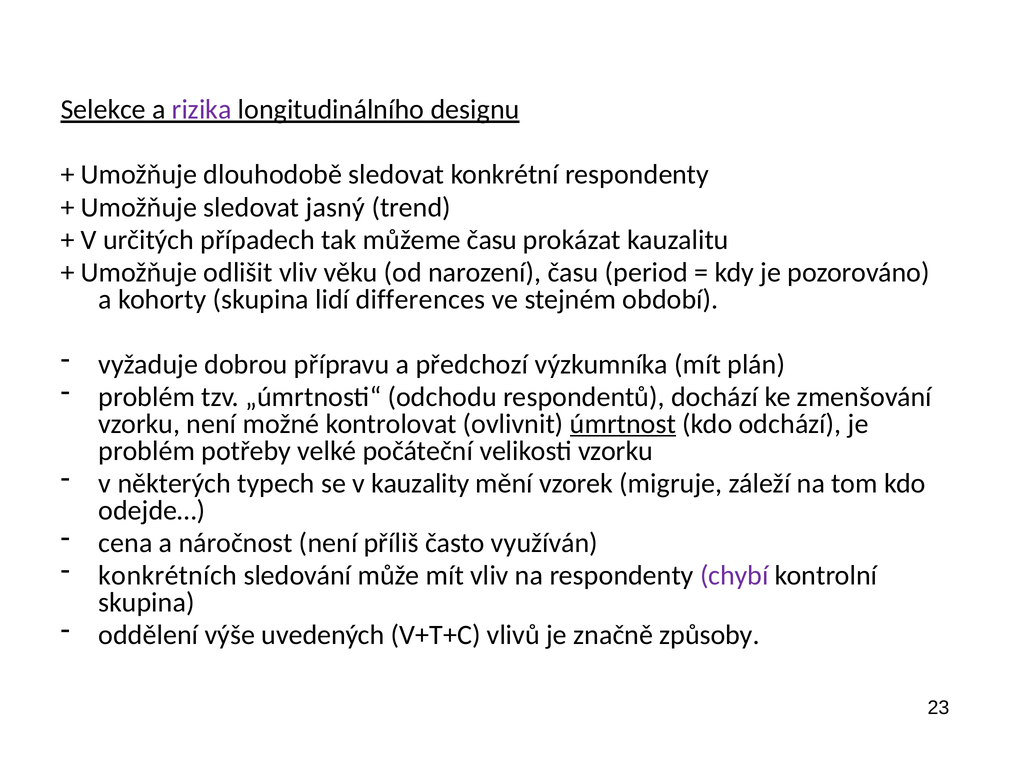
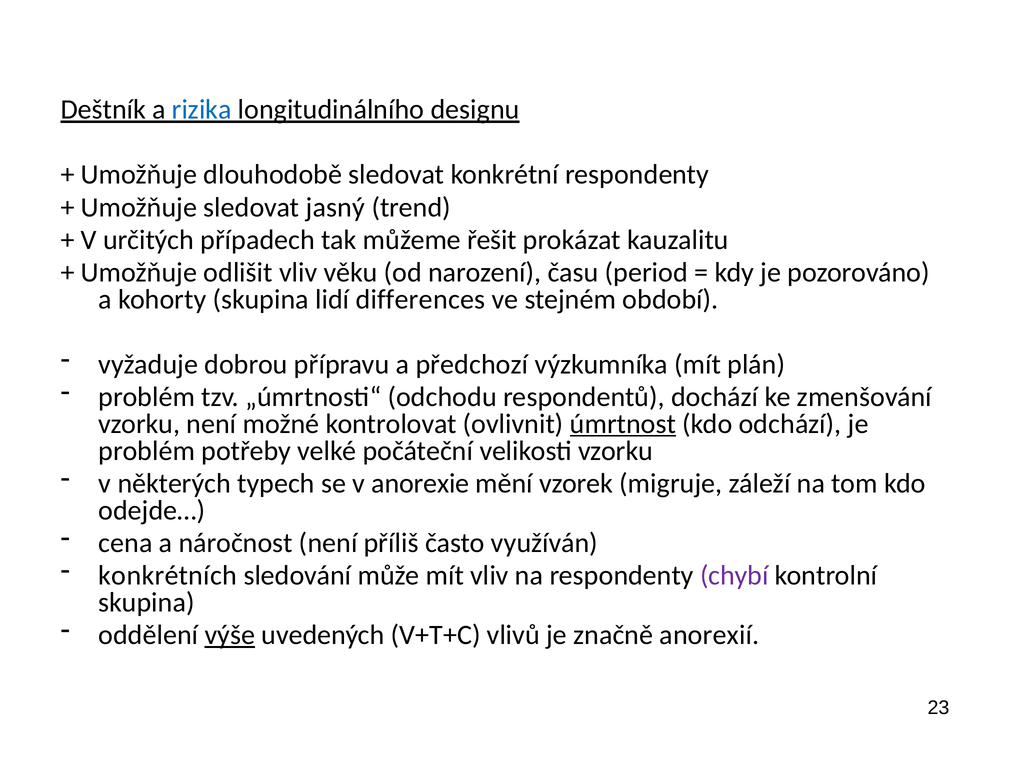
Selekce: Selekce -> Deštník
rizika colour: purple -> blue
můžeme času: času -> řešit
kauzality: kauzality -> anorexie
výše underline: none -> present
způsoby: způsoby -> anorexií
